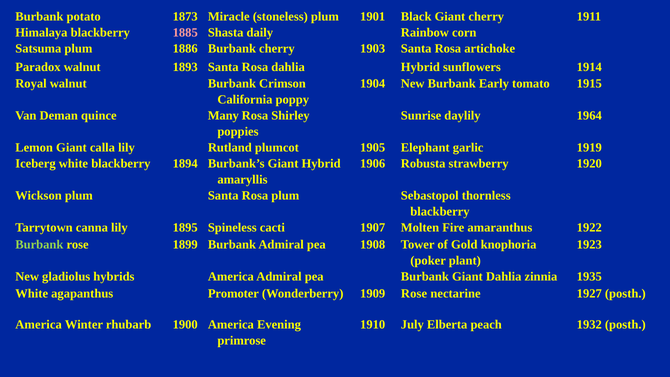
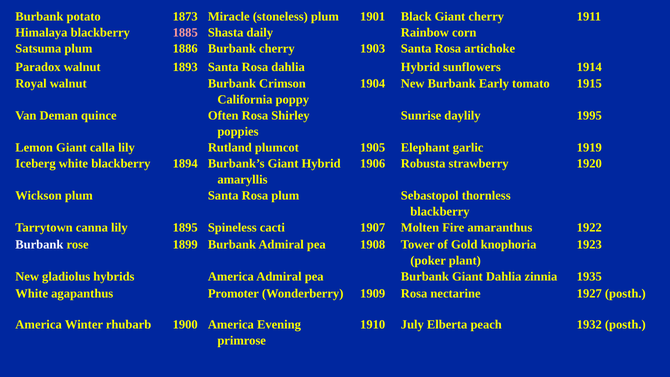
Many: Many -> Often
1964: 1964 -> 1995
Burbank at (39, 245) colour: light green -> white
1909 Rose: Rose -> Rosa
